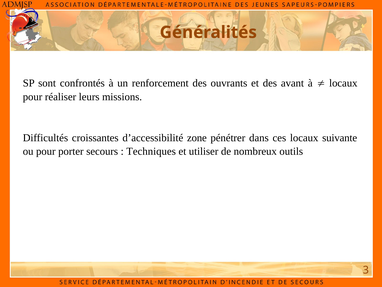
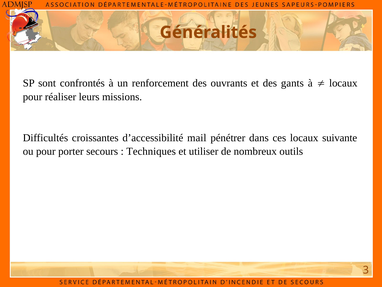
avant: avant -> gants
zone: zone -> mail
